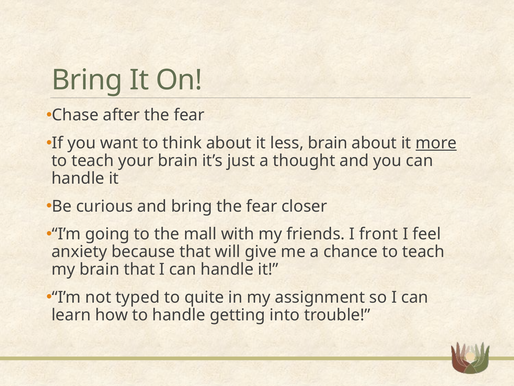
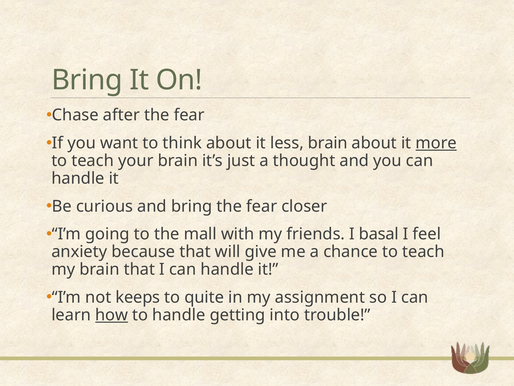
front: front -> basal
typed: typed -> keeps
how underline: none -> present
